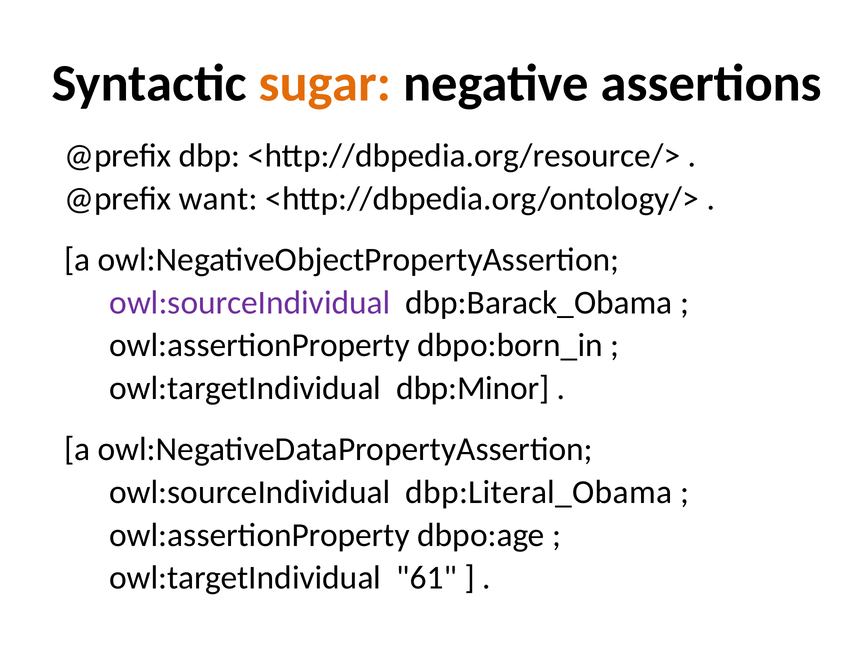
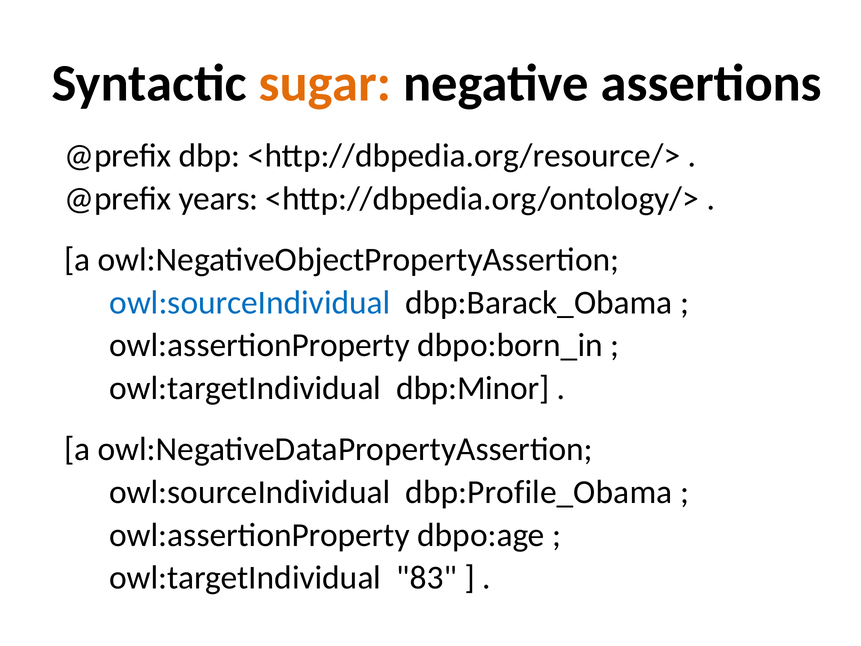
want: want -> years
owl:sourceIndividual at (250, 302) colour: purple -> blue
dbp:Literal_Obama: dbp:Literal_Obama -> dbp:Profile_Obama
61: 61 -> 83
